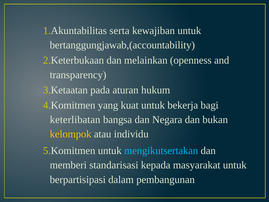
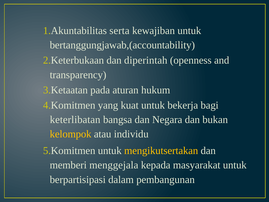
melainkan: melainkan -> diperintah
mengikutsertakan colour: light blue -> yellow
standarisasi: standarisasi -> menggejala
